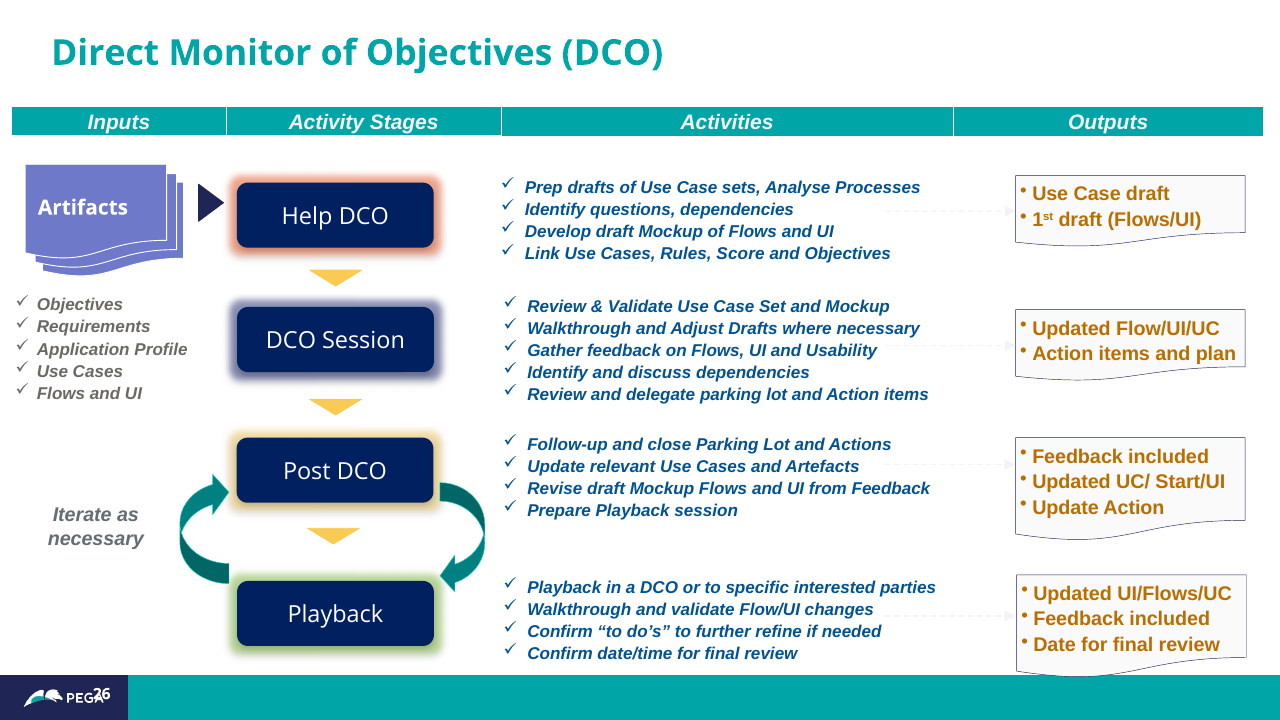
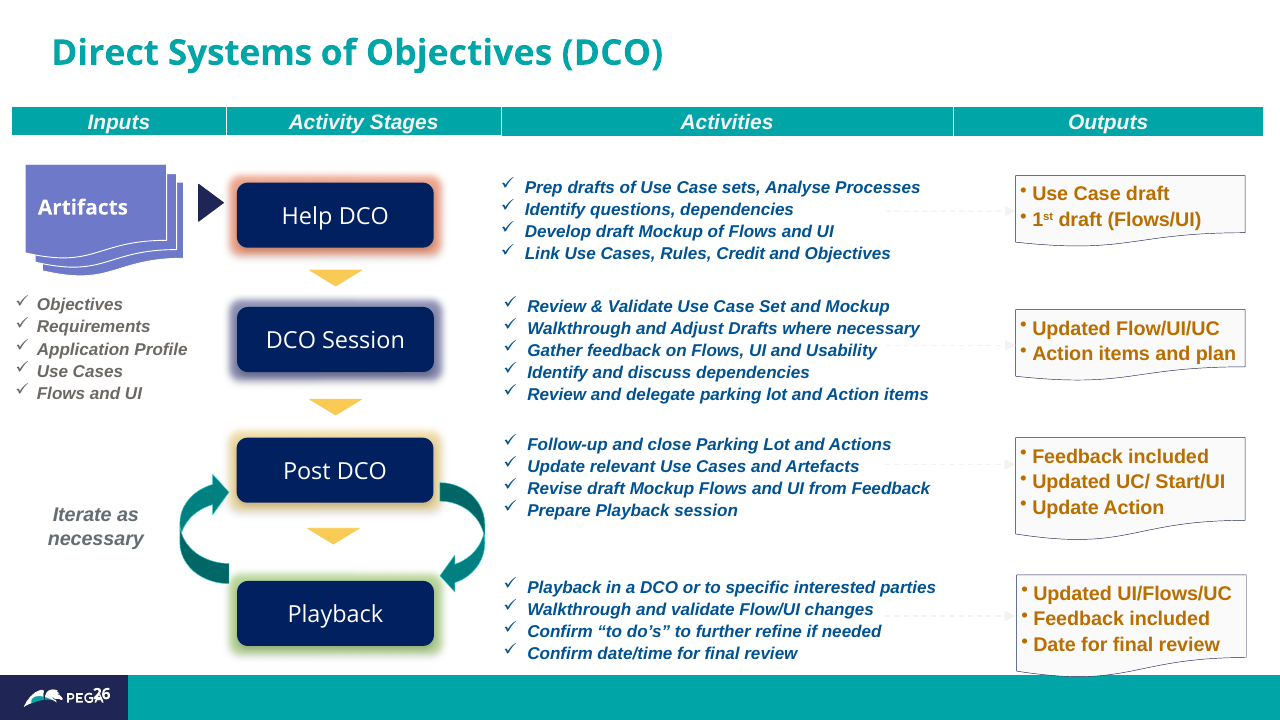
Monitor: Monitor -> Systems
Score: Score -> Credit
